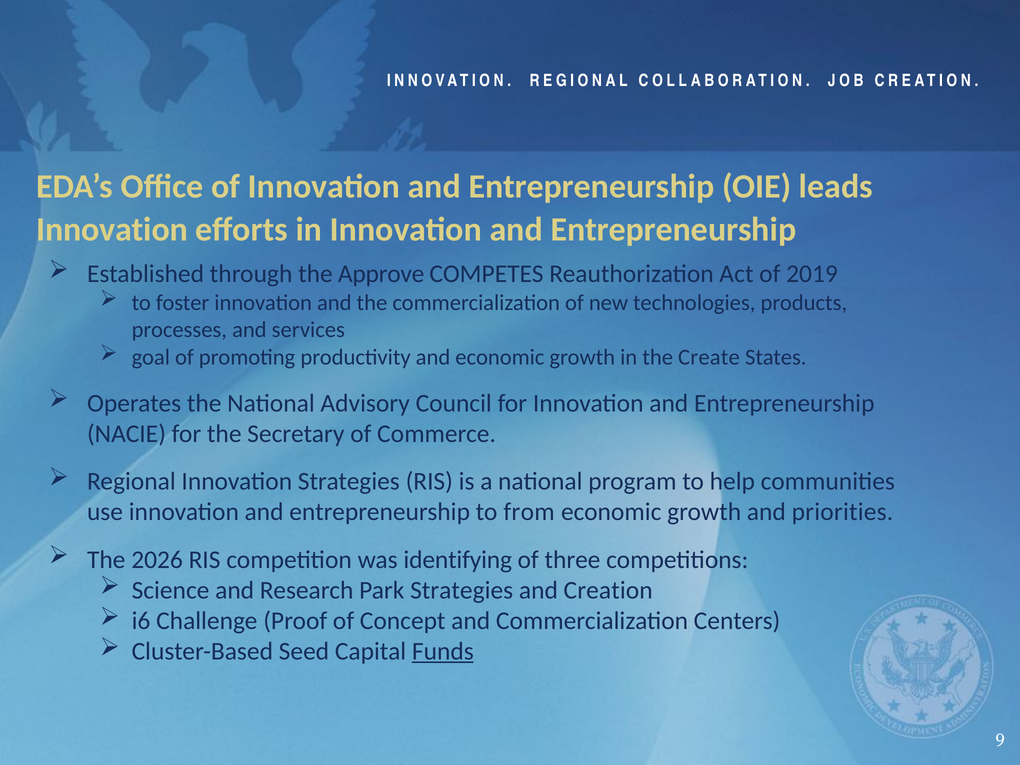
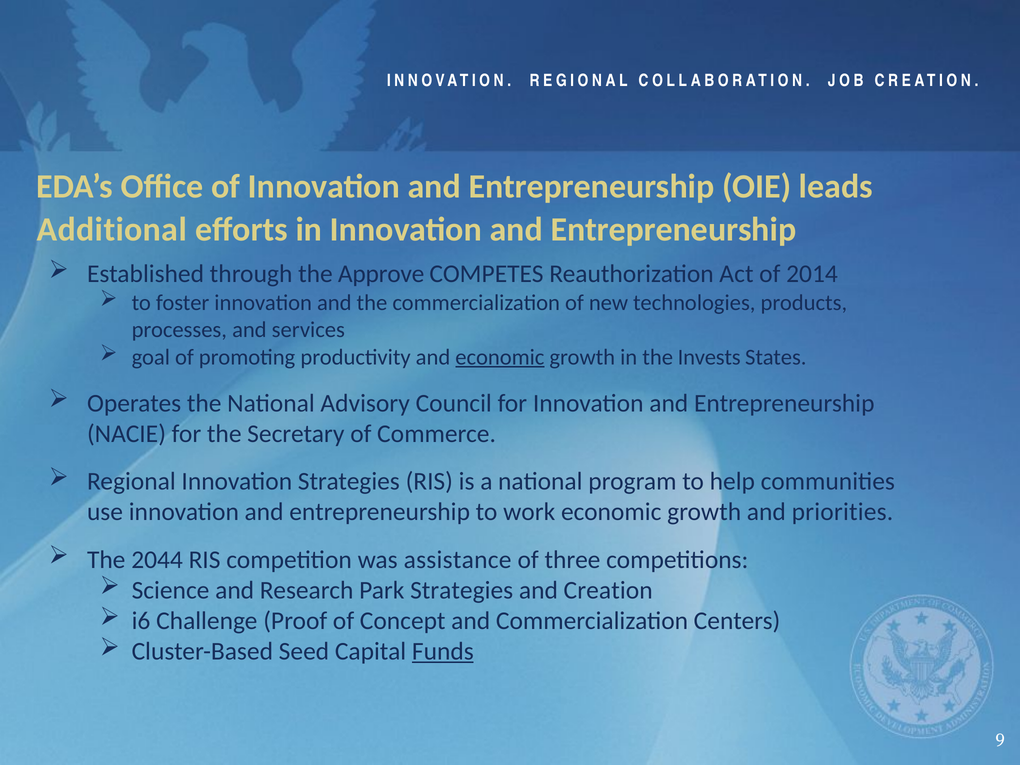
Innovation at (112, 229): Innovation -> Additional
2019: 2019 -> 2014
economic at (500, 357) underline: none -> present
Create: Create -> Invests
from: from -> work
2026: 2026 -> 2044
identifying: identifying -> assistance
